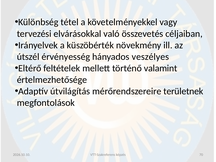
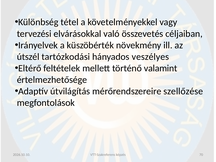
érvényesség: érvényesség -> tartózkodási
területnek: területnek -> szellőzése
